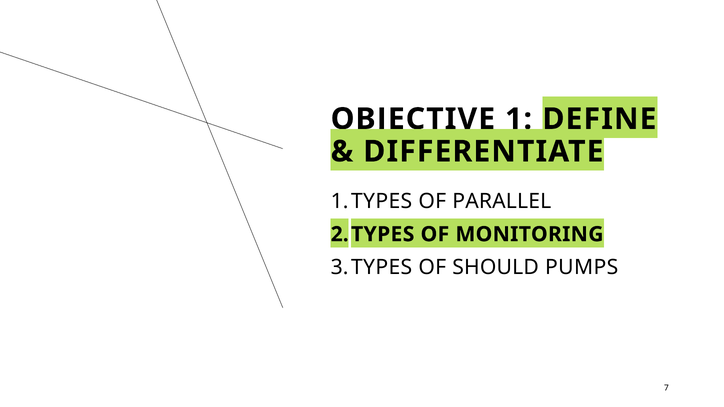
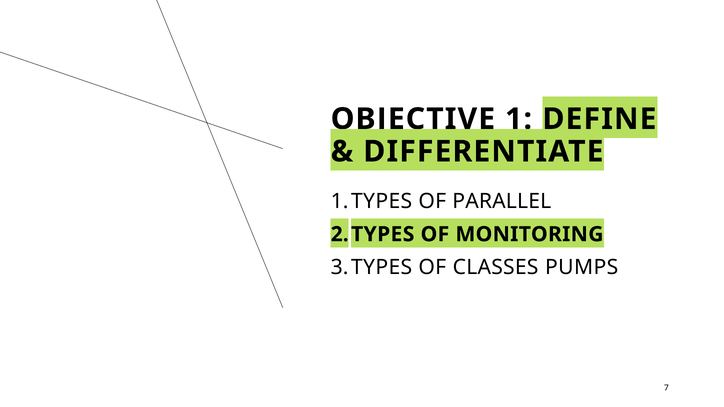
SHOULD: SHOULD -> CLASSES
